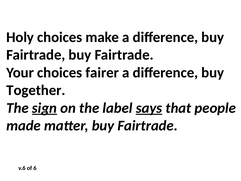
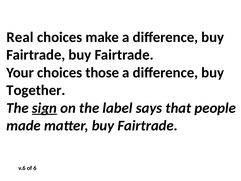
Holy: Holy -> Real
fairer: fairer -> those
says underline: present -> none
